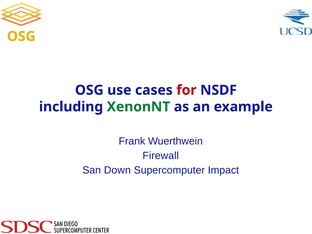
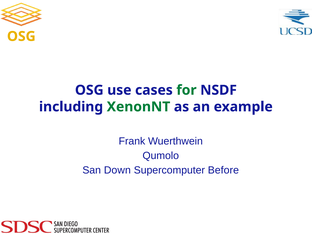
for colour: red -> green
Firewall: Firewall -> Qumolo
Impact: Impact -> Before
